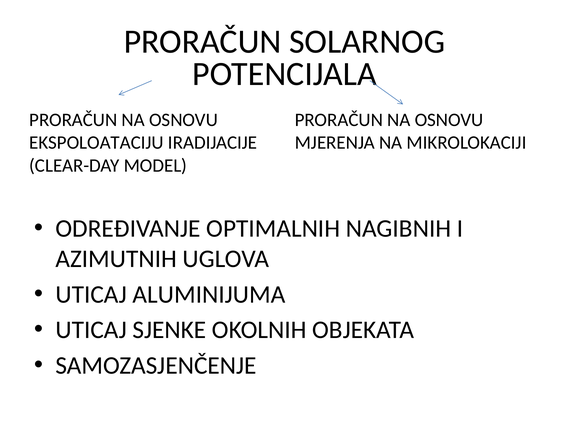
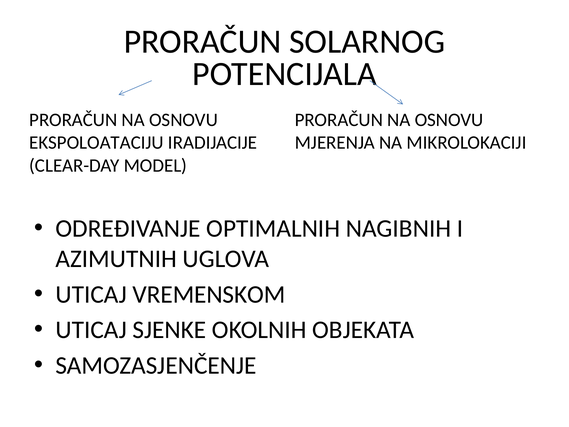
ALUMINIJUMA: ALUMINIJUMA -> VREMENSKOM
